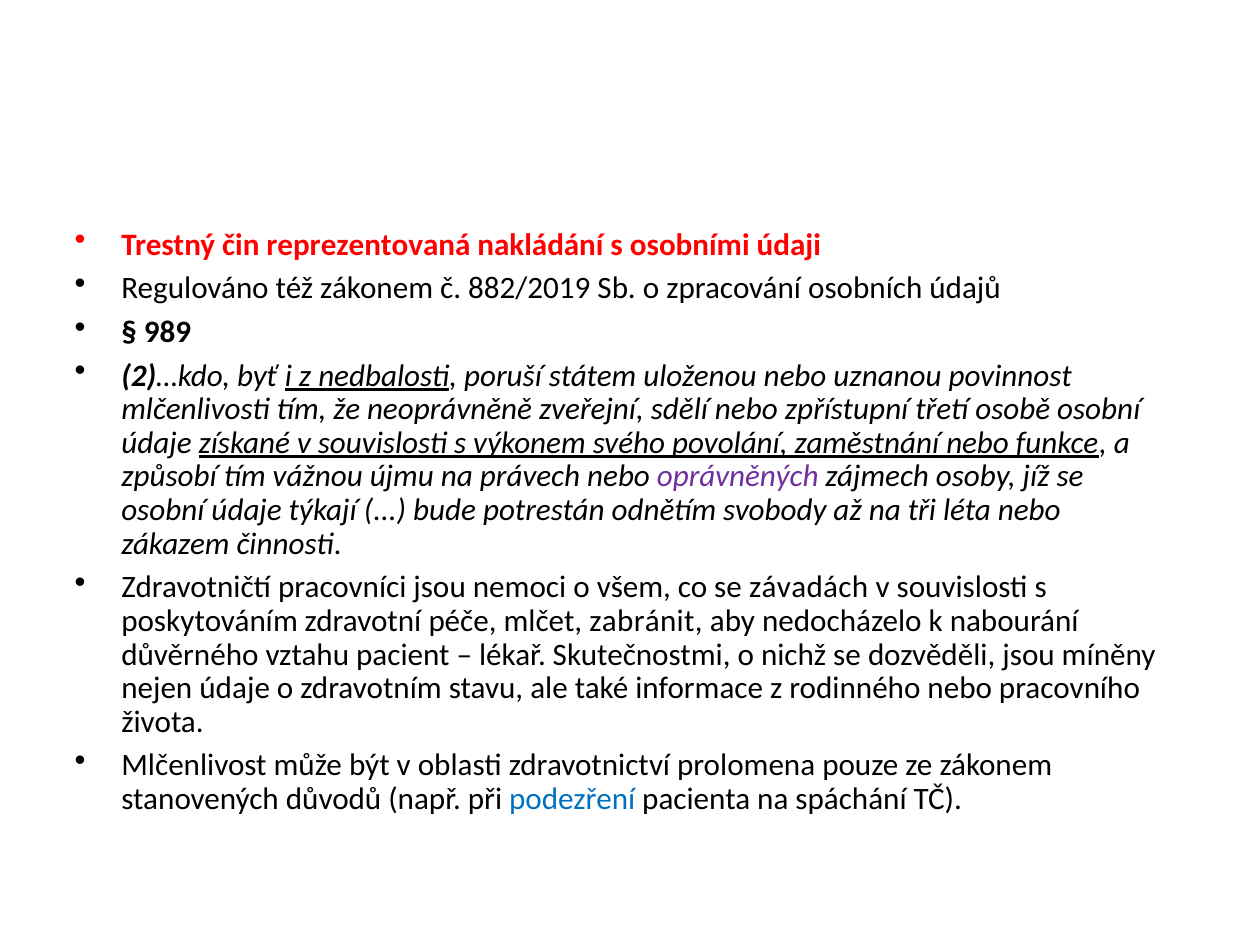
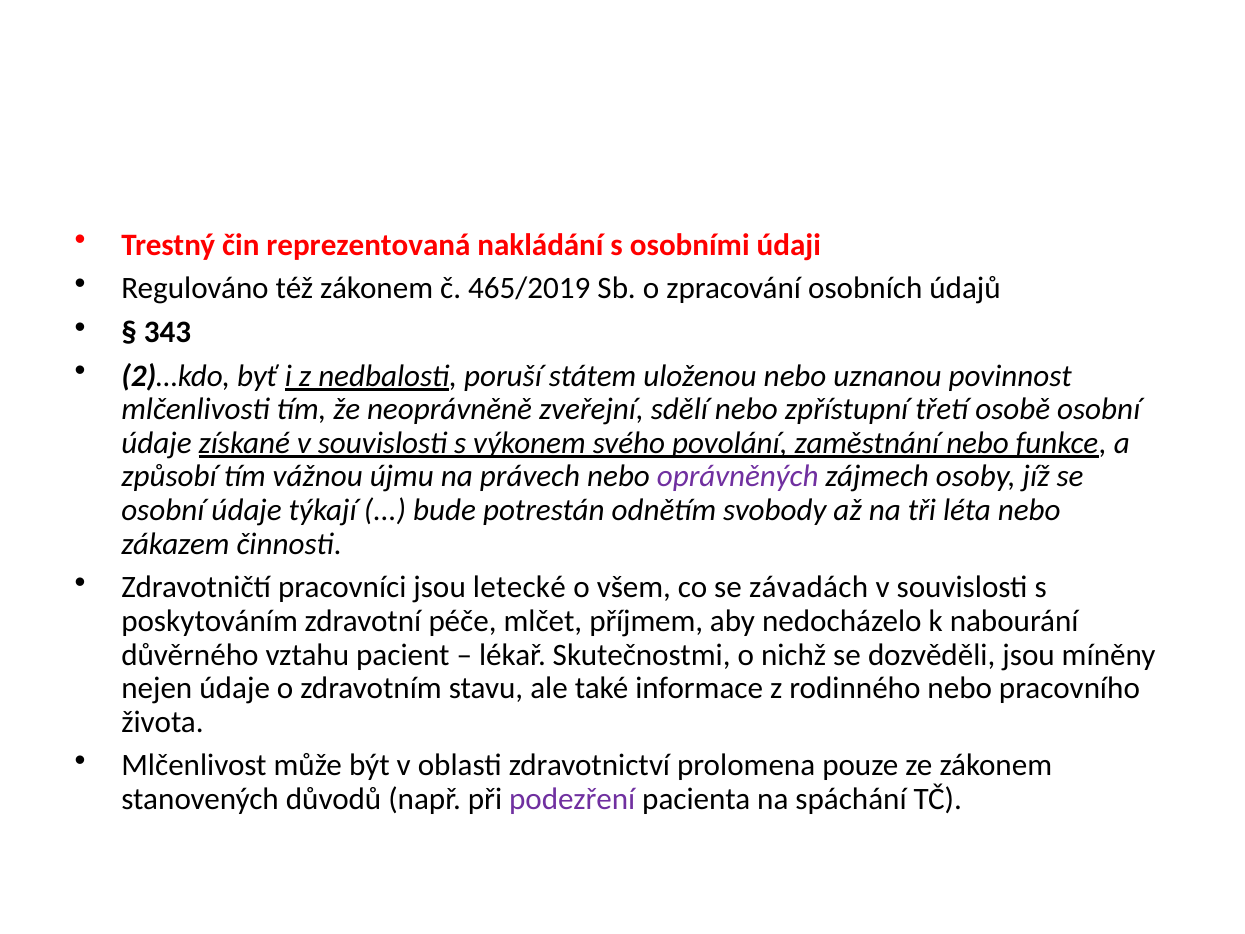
882/2019: 882/2019 -> 465/2019
989: 989 -> 343
nemoci: nemoci -> letecké
zabránit: zabránit -> příjmem
podezření colour: blue -> purple
